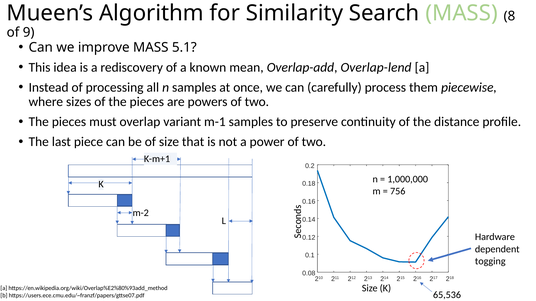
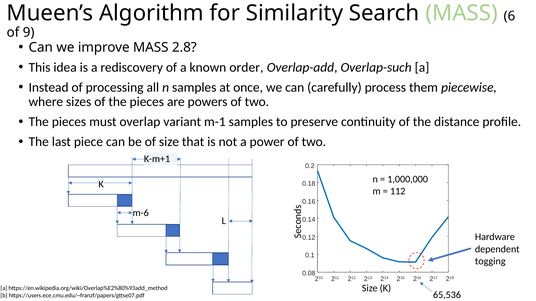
8: 8 -> 6
5.1: 5.1 -> 2.8
mean: mean -> order
Overlap-lend: Overlap-lend -> Overlap-such
756: 756 -> 112
m-2: m-2 -> m-6
